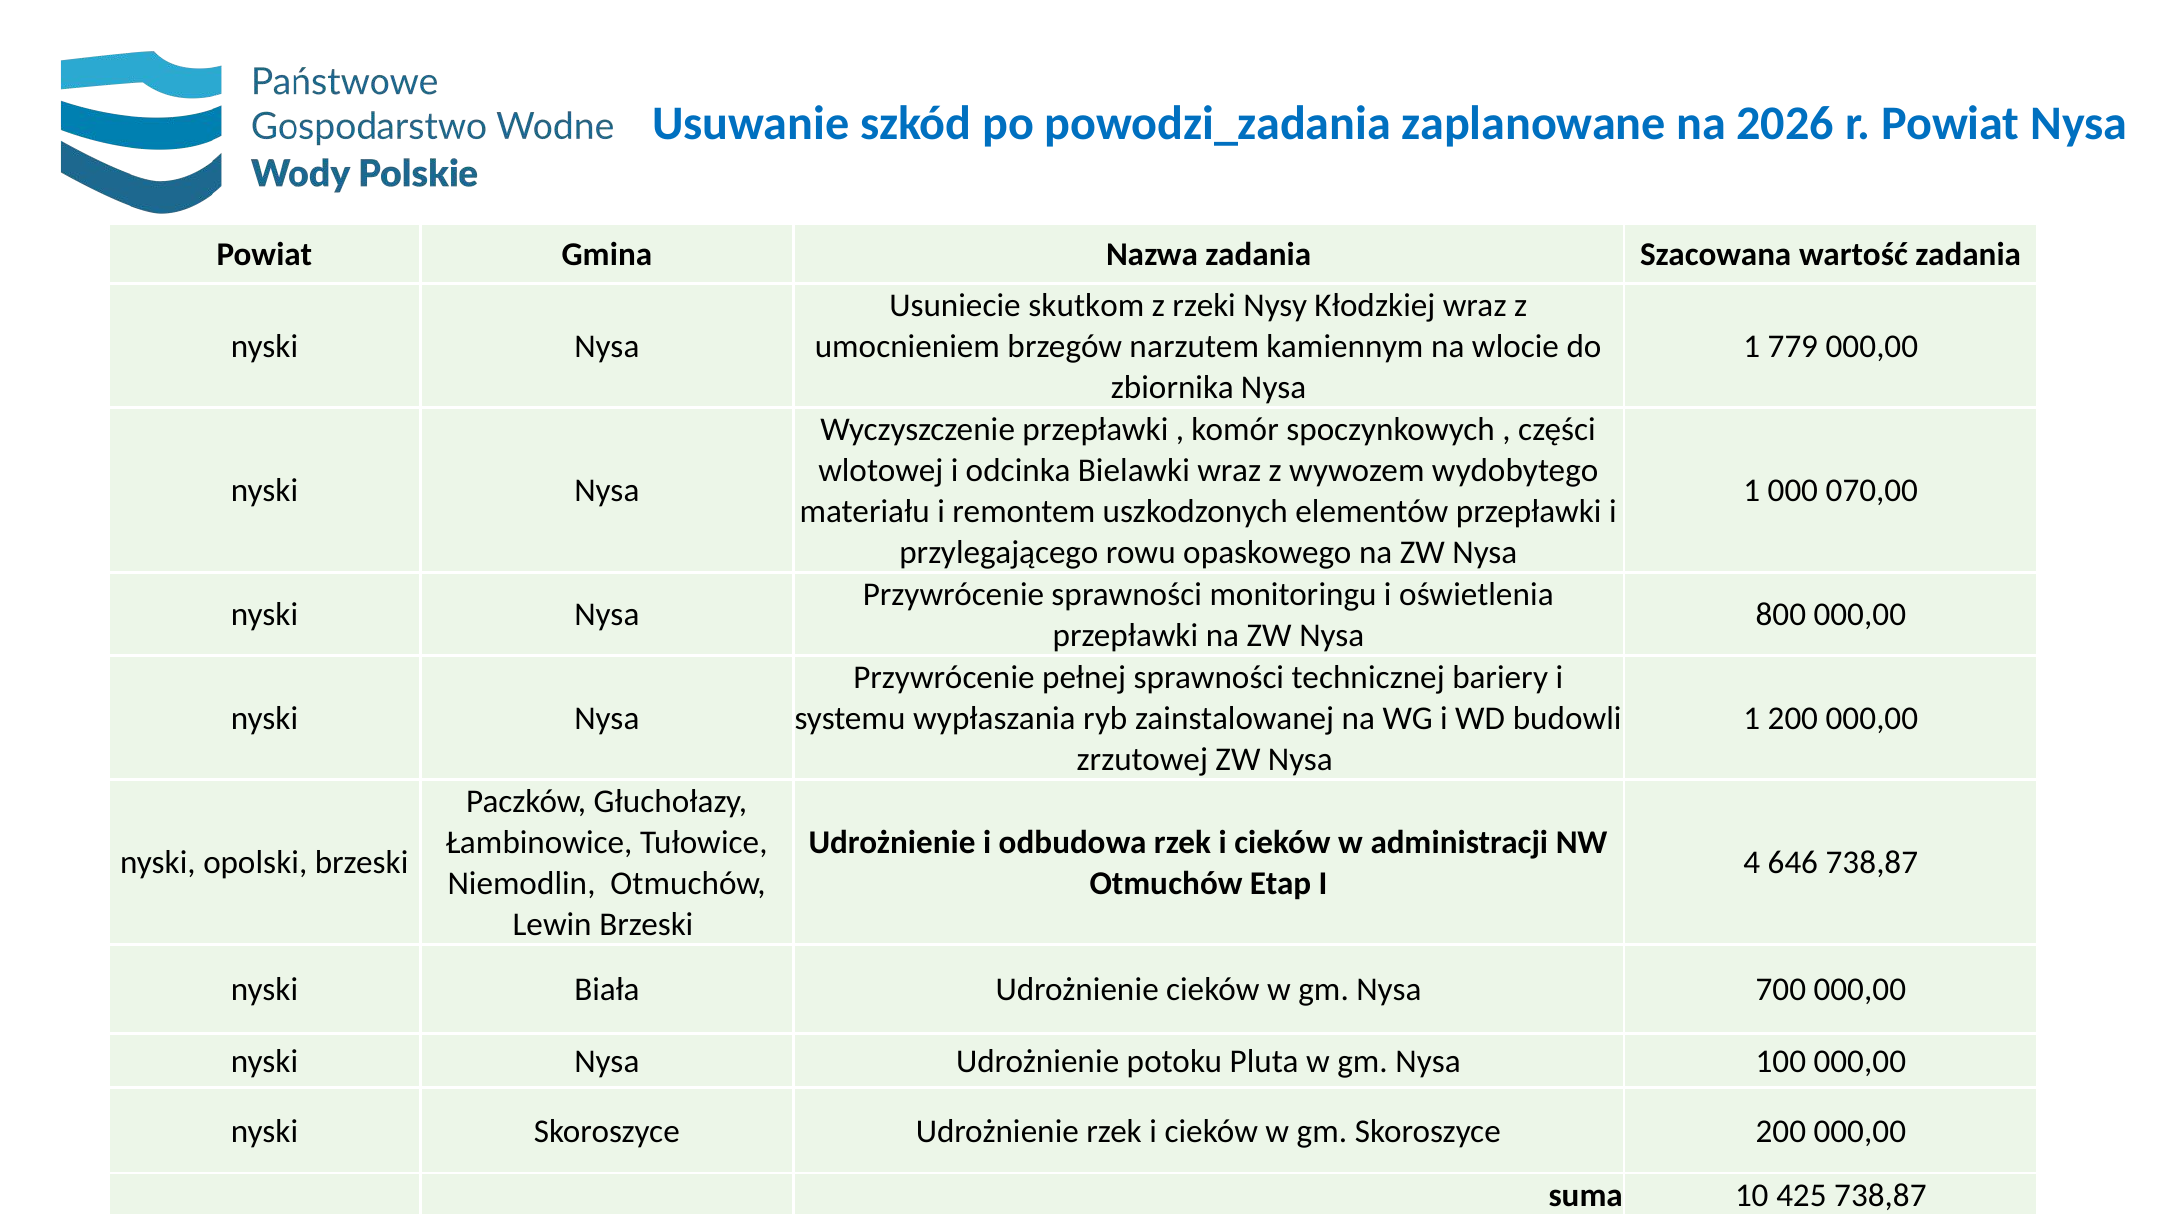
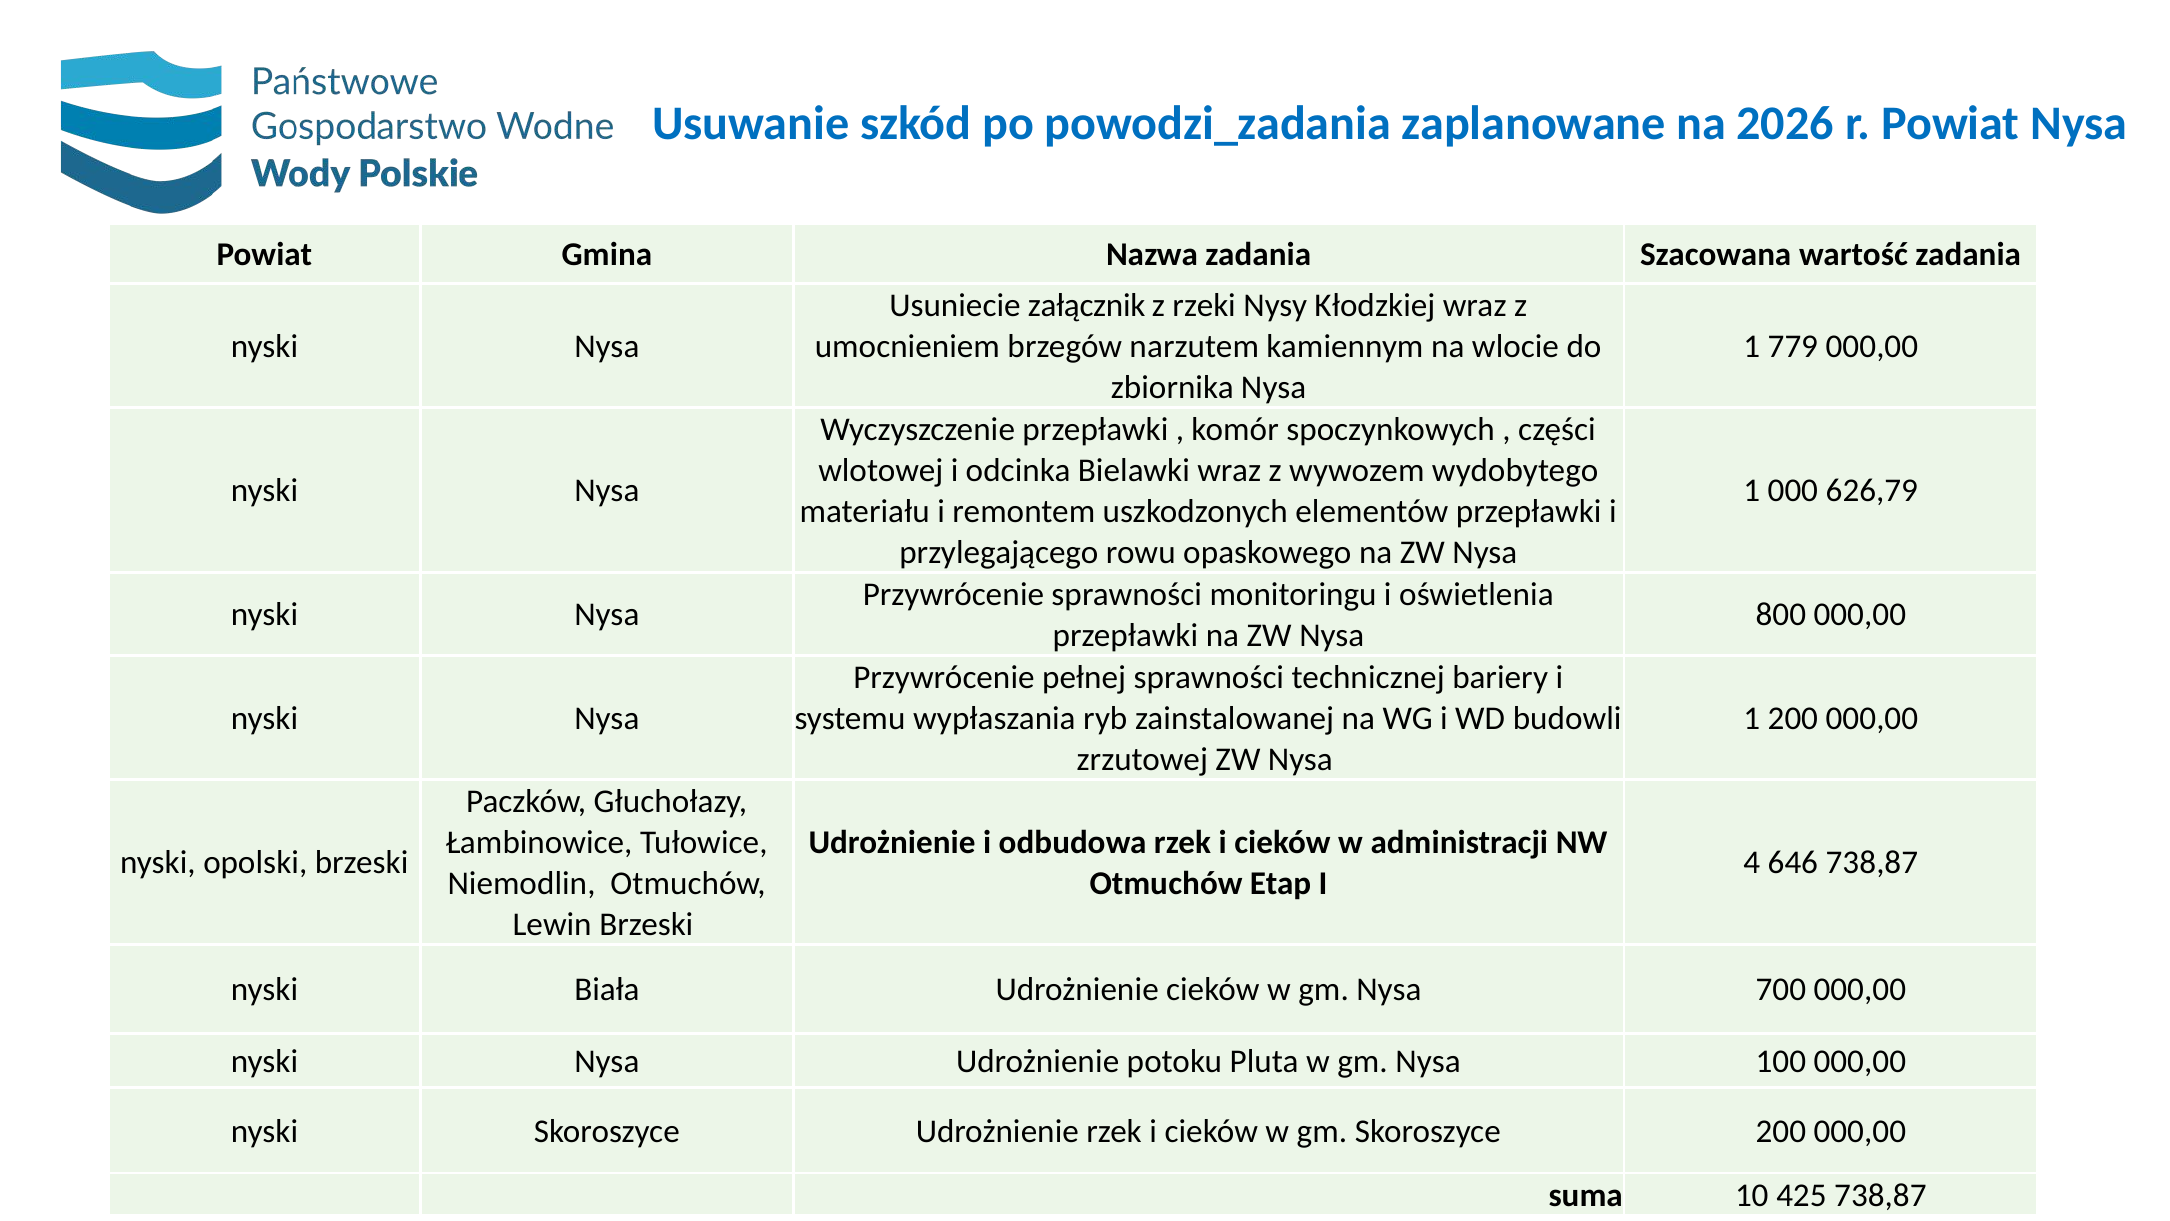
skutkom: skutkom -> załącznik
070,00: 070,00 -> 626,79
